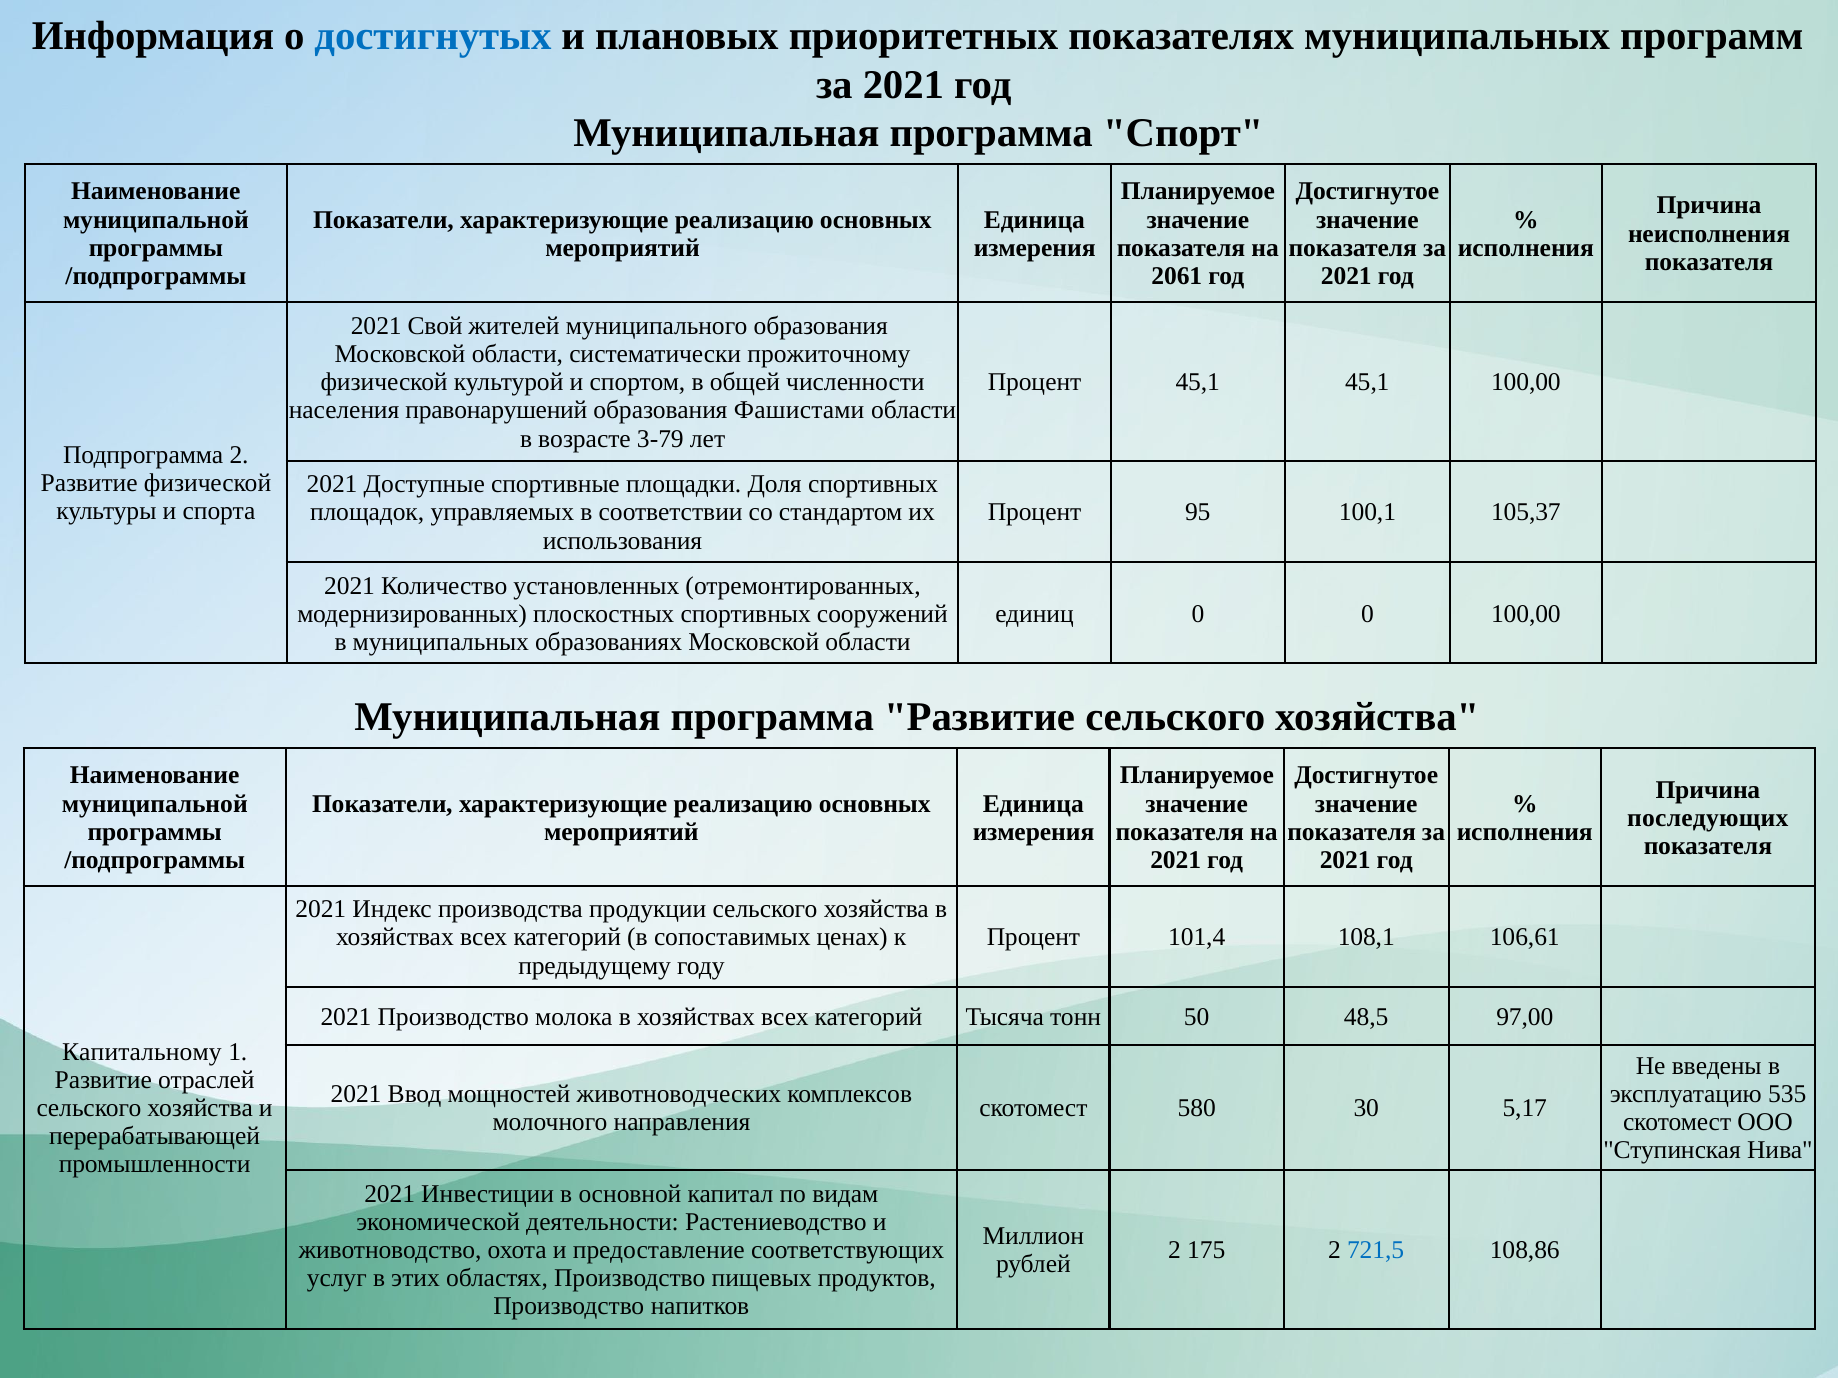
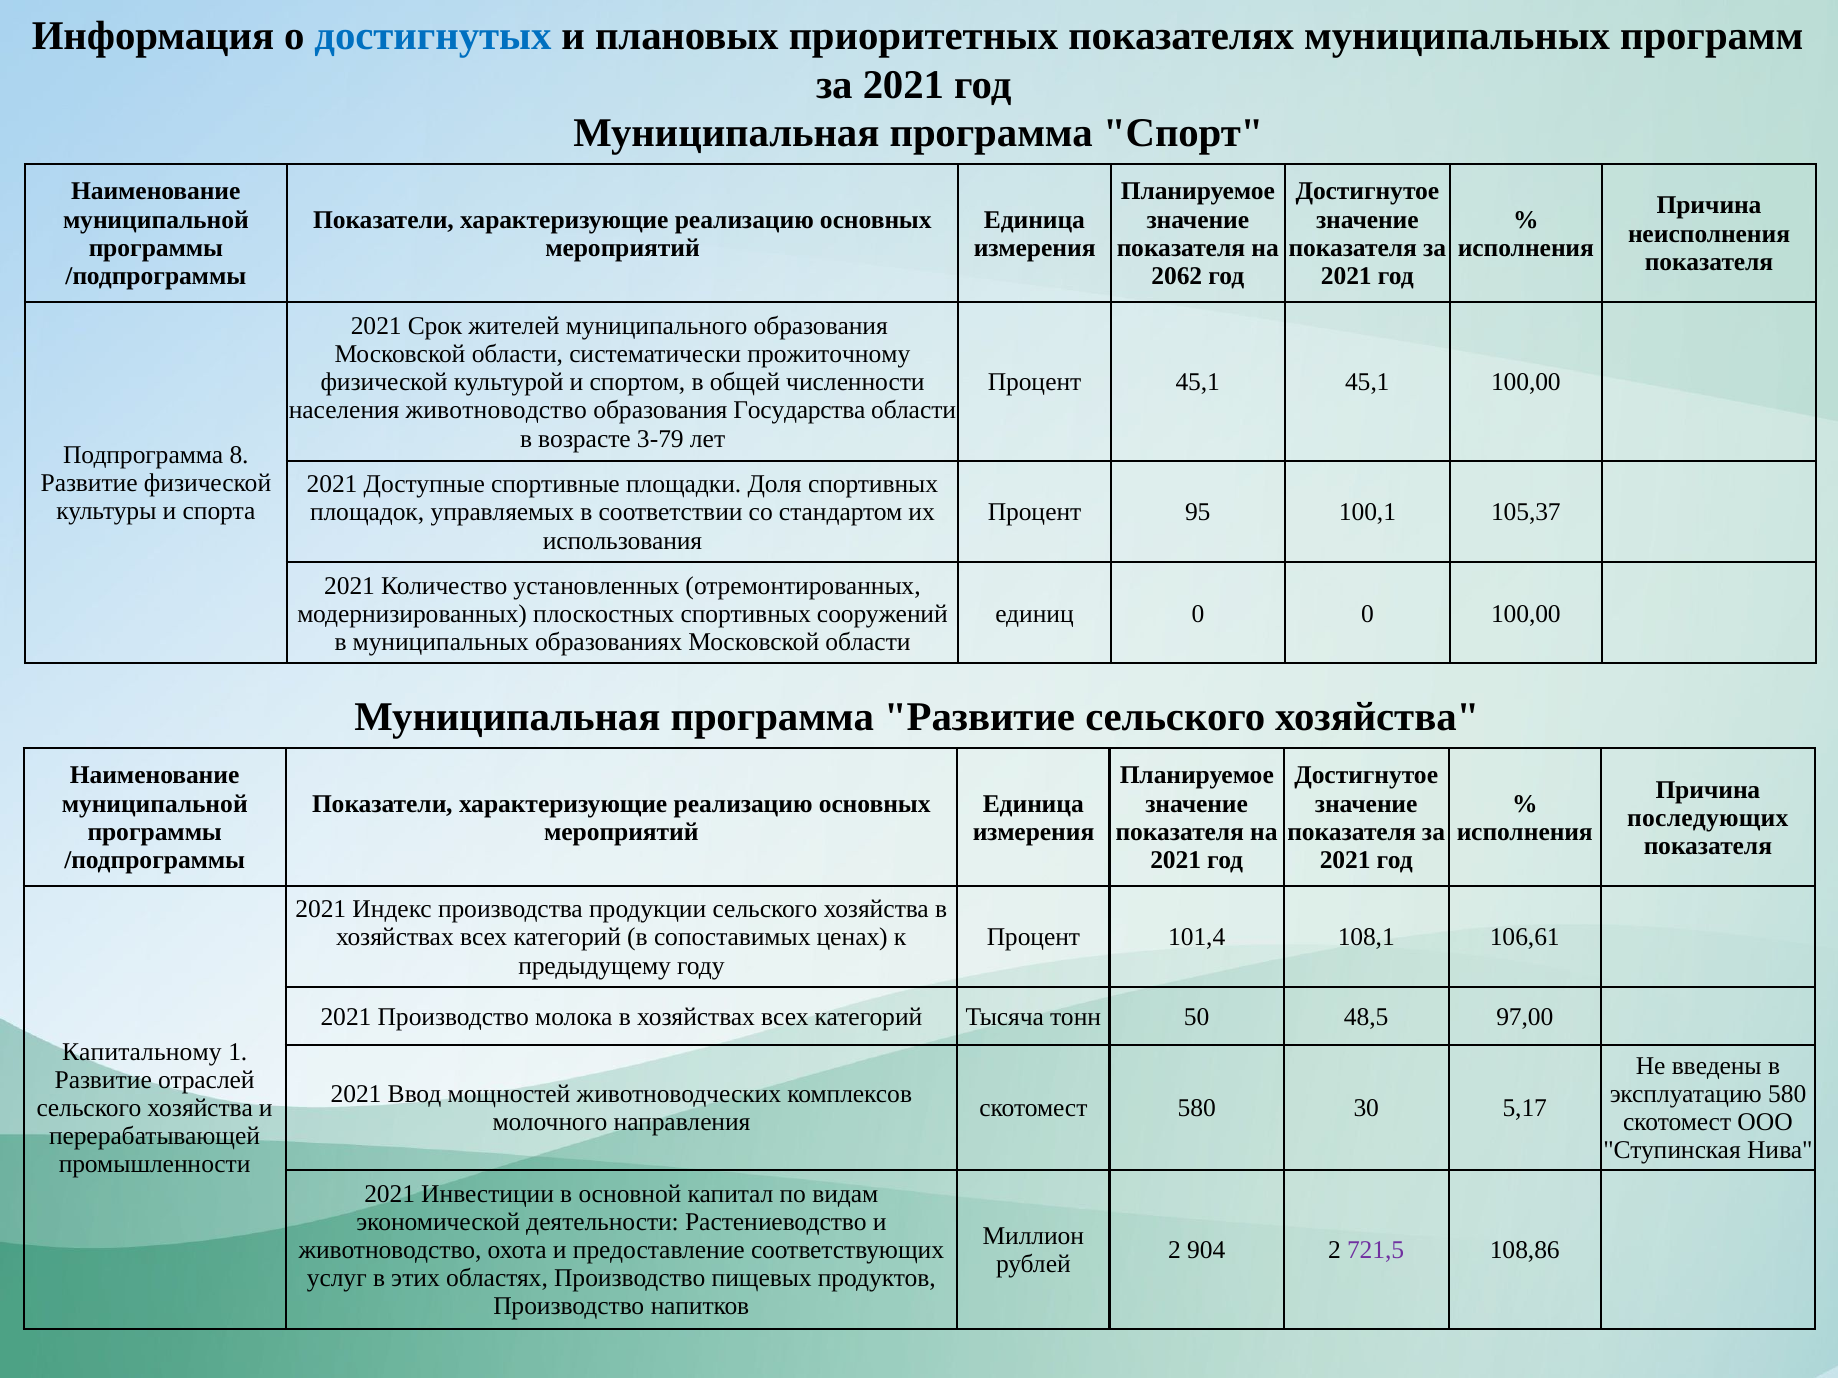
2061: 2061 -> 2062
Свой: Свой -> Срок
населения правонарушений: правонарушений -> животноводство
Фашистами: Фашистами -> Государства
Подпрограмма 2: 2 -> 8
эксплуатацию 535: 535 -> 580
175: 175 -> 904
721,5 colour: blue -> purple
